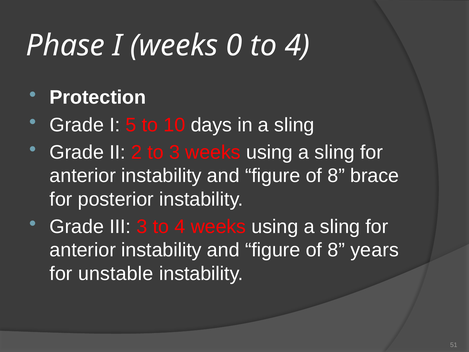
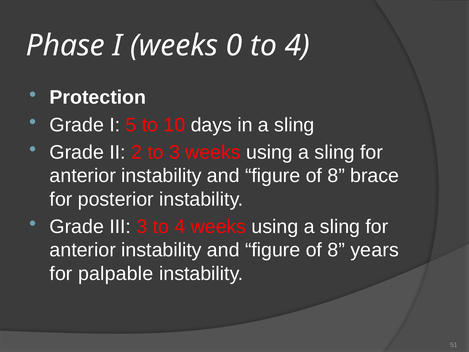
unstable: unstable -> palpable
